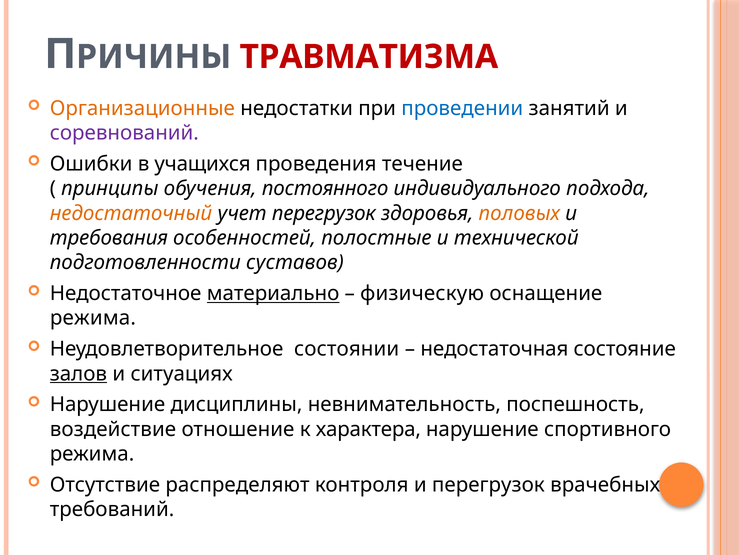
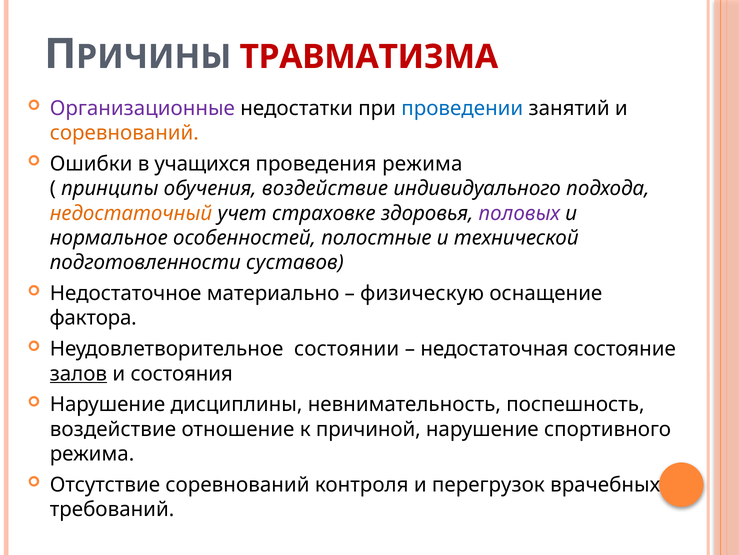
Организационные colour: orange -> purple
соревнований at (124, 133) colour: purple -> orange
проведения течение: течение -> режима
обучения постоянного: постоянного -> воздействие
учет перегрузок: перегрузок -> страховке
половых colour: orange -> purple
требования: требования -> нормальное
материально underline: present -> none
режима at (93, 318): режима -> фактора
ситуациях: ситуациях -> состояния
характера: характера -> причиной
Отсутствие распределяют: распределяют -> соревнований
